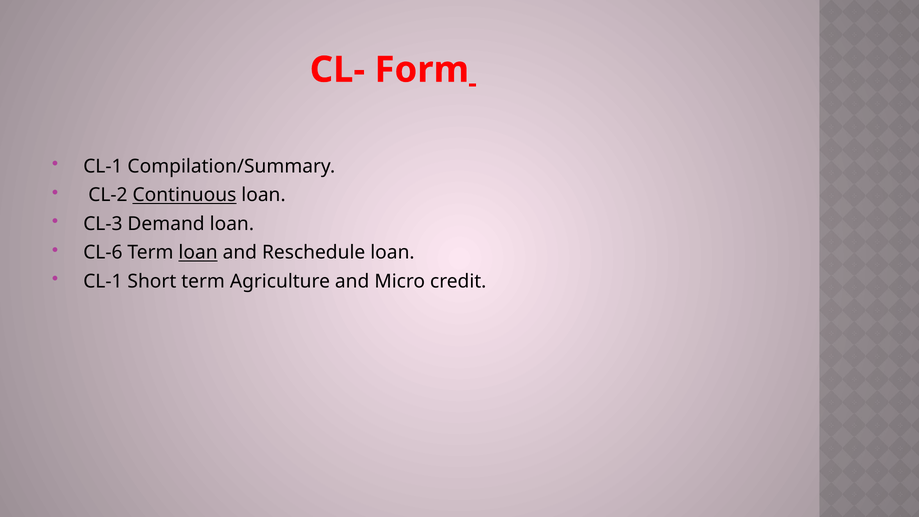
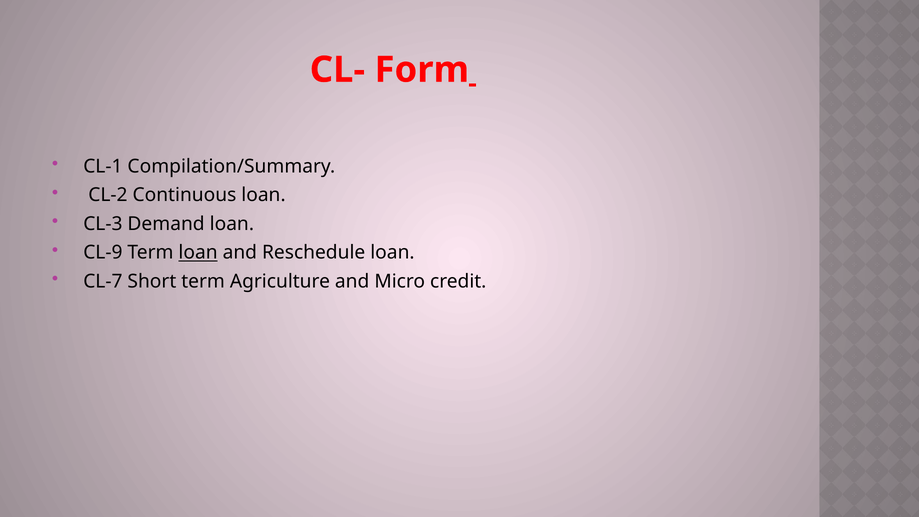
Continuous underline: present -> none
CL-6: CL-6 -> CL-9
CL-1 at (103, 281): CL-1 -> CL-7
